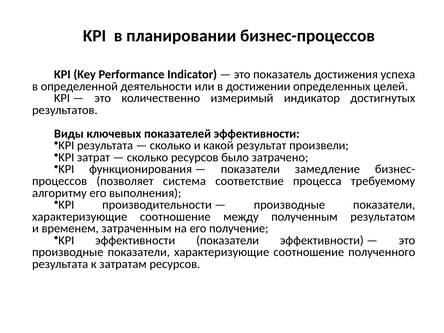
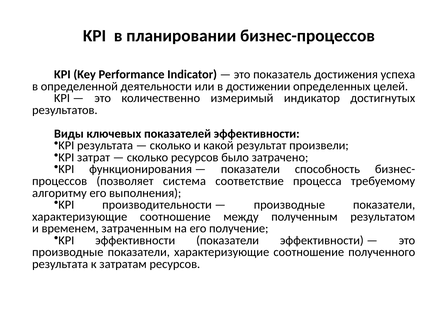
замедление: замедление -> способность
